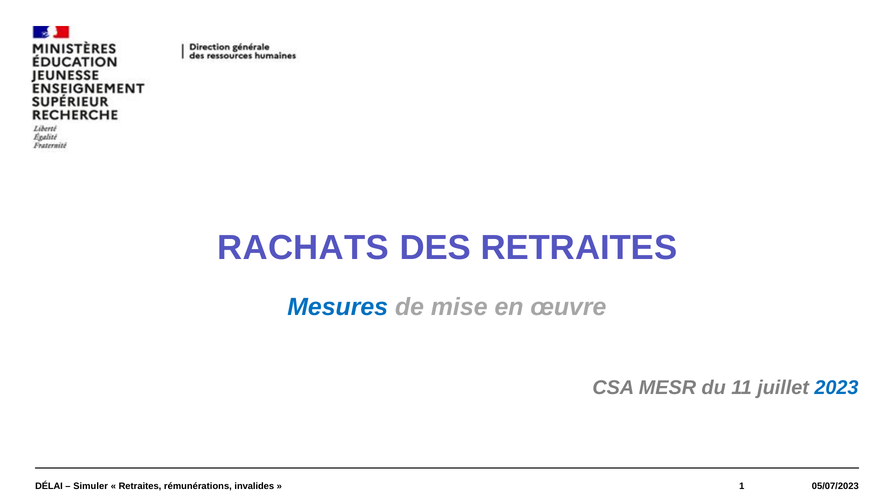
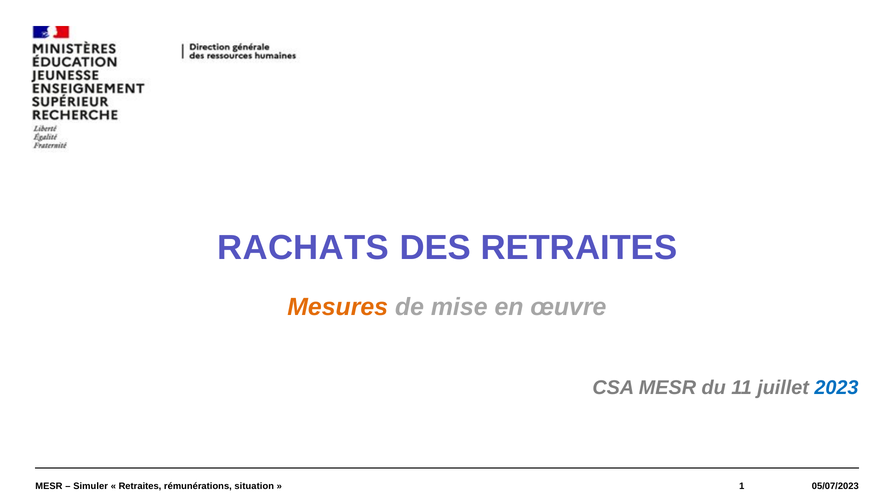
Mesures colour: blue -> orange
DÉLAI at (49, 486): DÉLAI -> MESR
invalides: invalides -> situation
